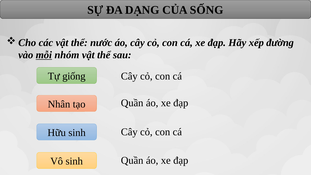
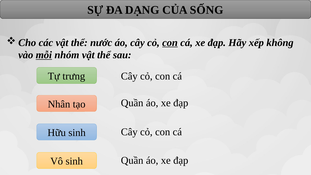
con at (170, 43) underline: none -> present
đường: đường -> không
giống: giống -> trưng
